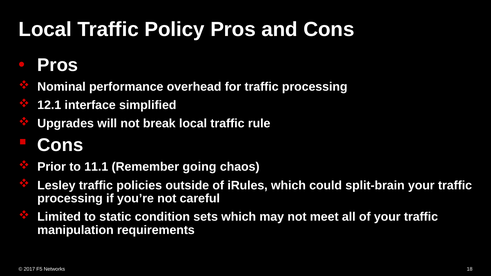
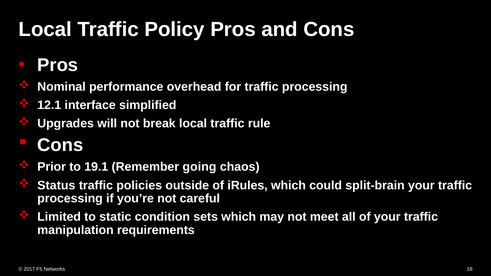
11.1: 11.1 -> 19.1
Lesley: Lesley -> Status
